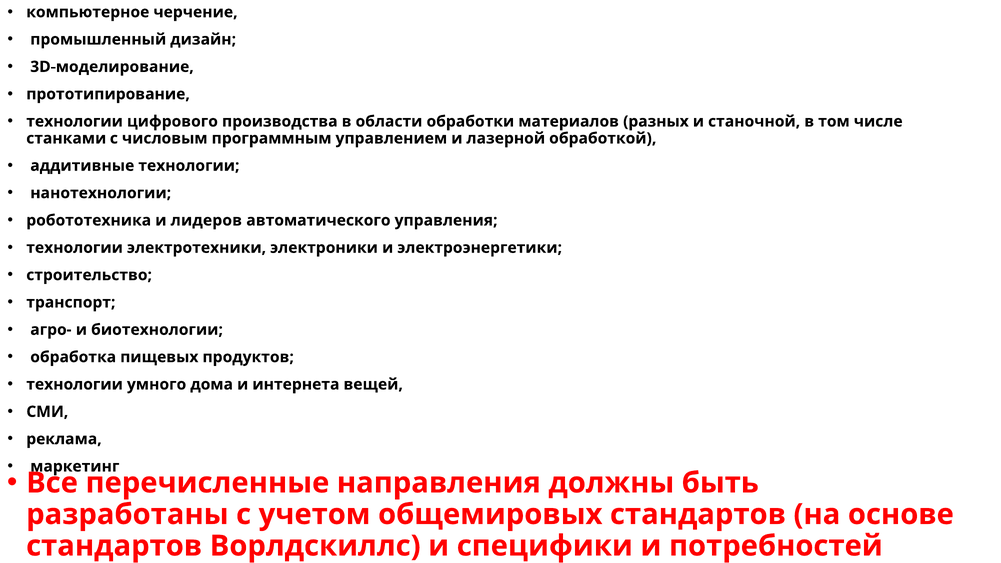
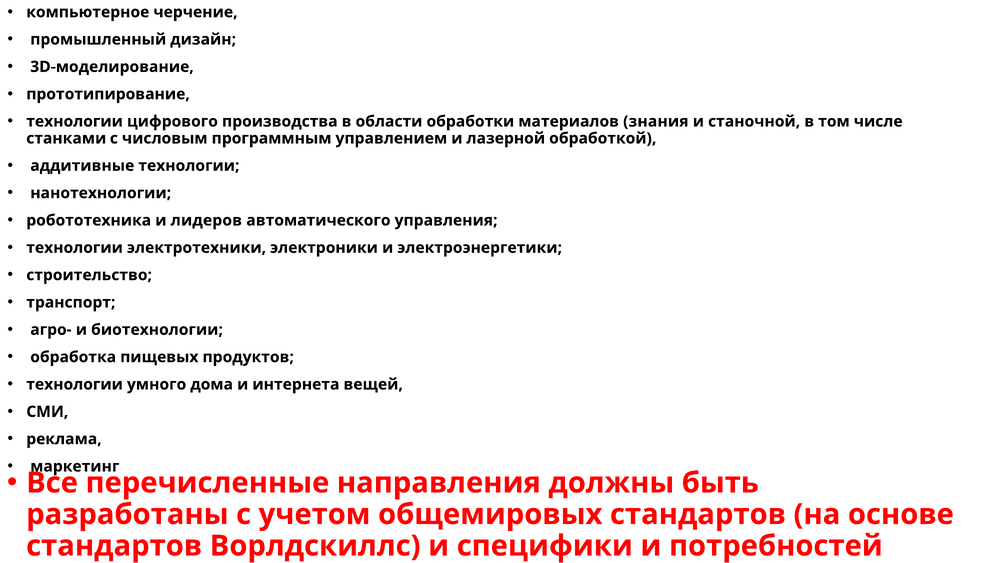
разных: разных -> знания
